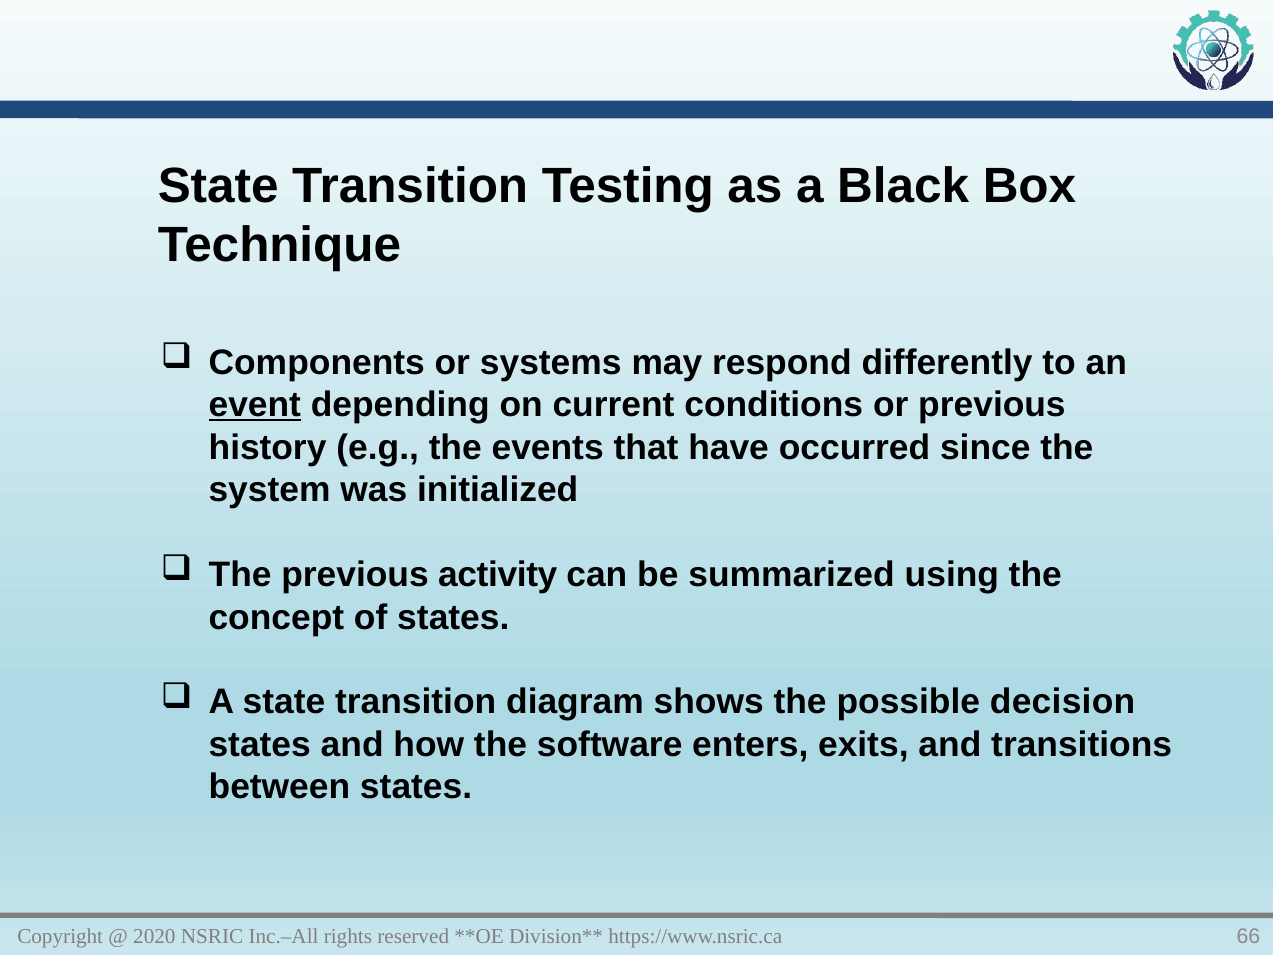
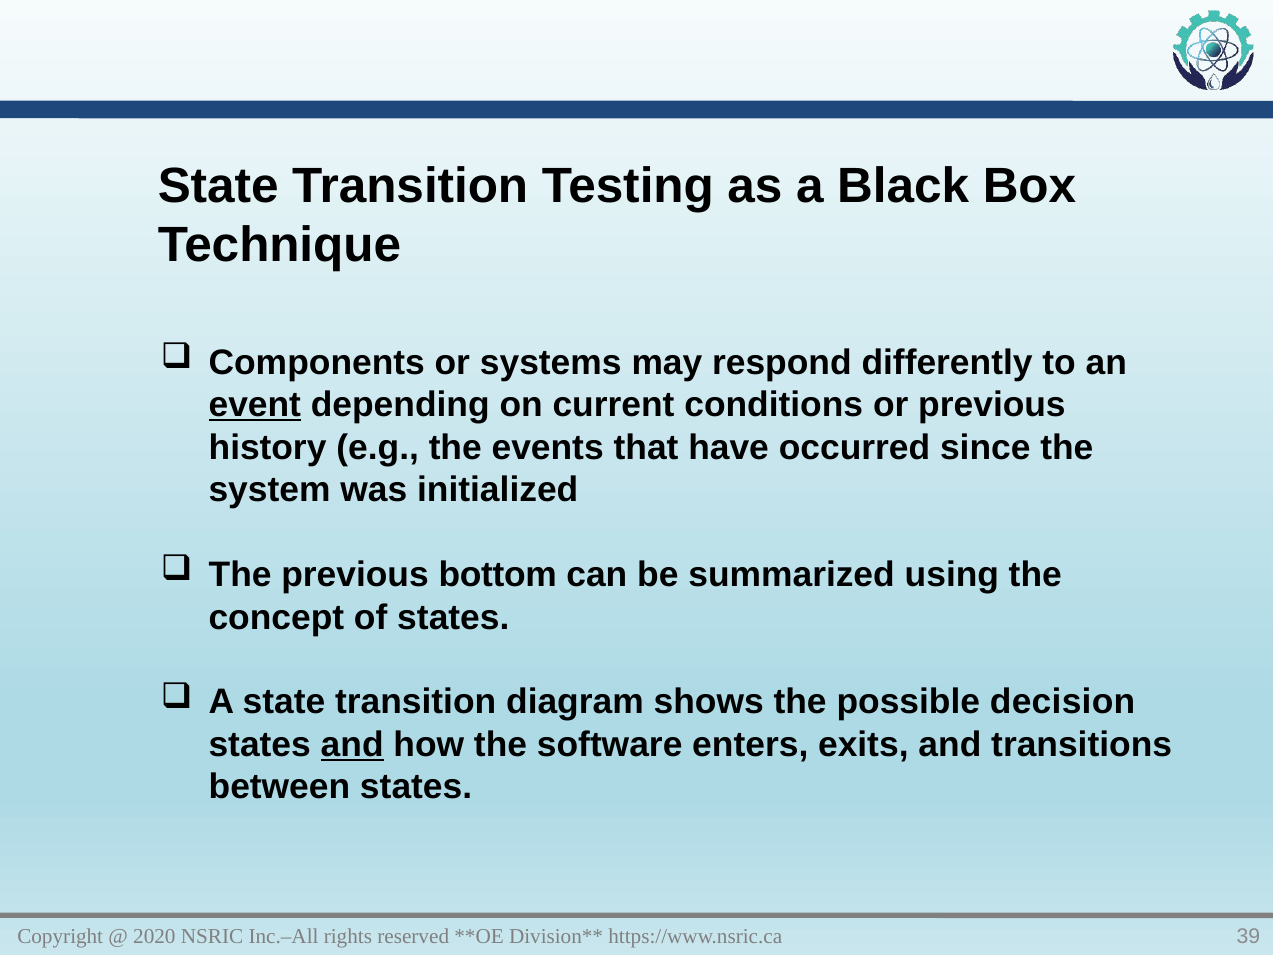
activity: activity -> bottom
and at (352, 745) underline: none -> present
66: 66 -> 39
